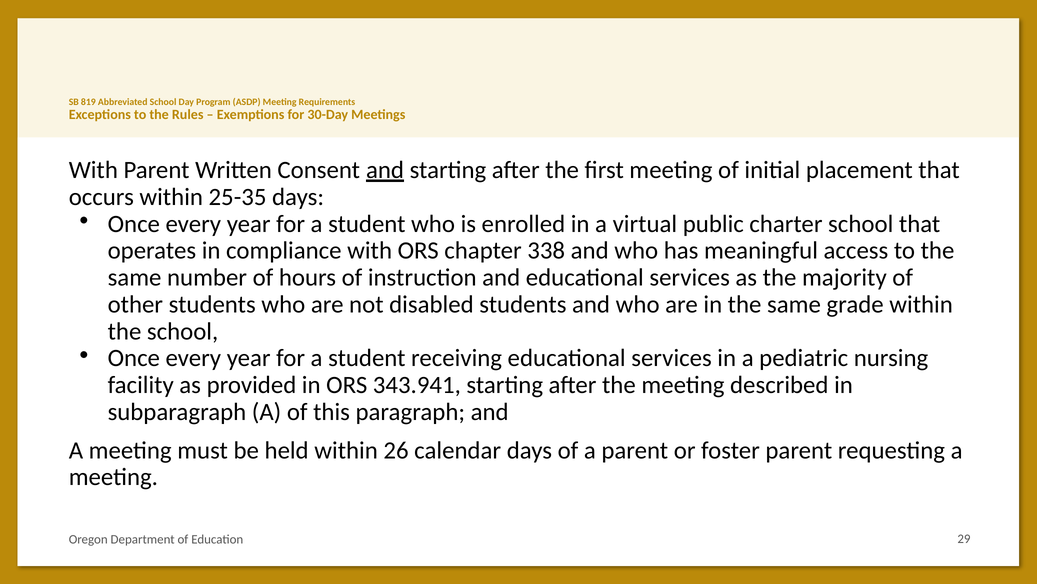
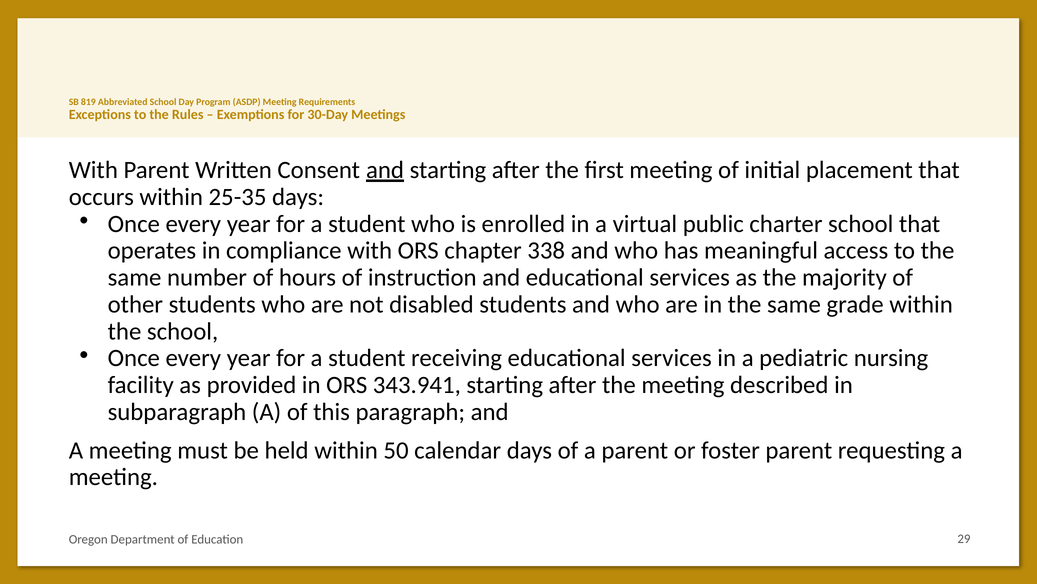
26: 26 -> 50
